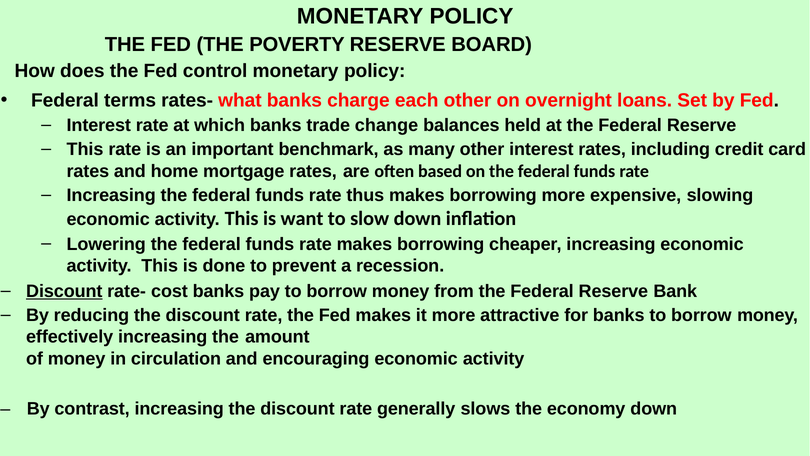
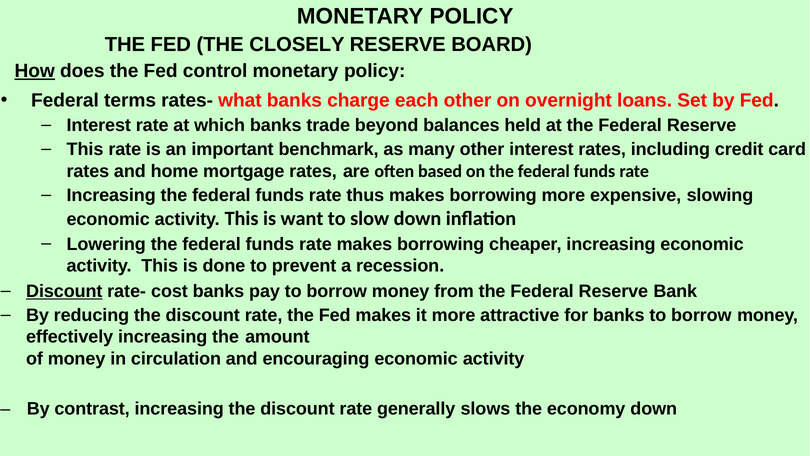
POVERTY: POVERTY -> CLOSELY
How underline: none -> present
change: change -> beyond
